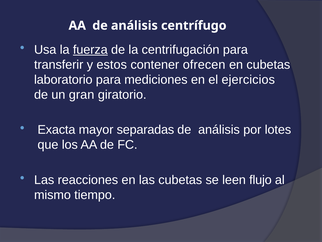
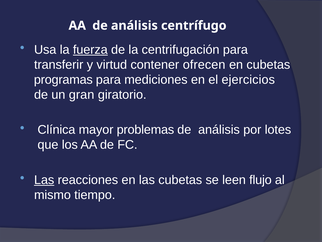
estos: estos -> virtud
laboratorio: laboratorio -> programas
Exacta: Exacta -> Clínica
separadas: separadas -> problemas
Las at (44, 180) underline: none -> present
